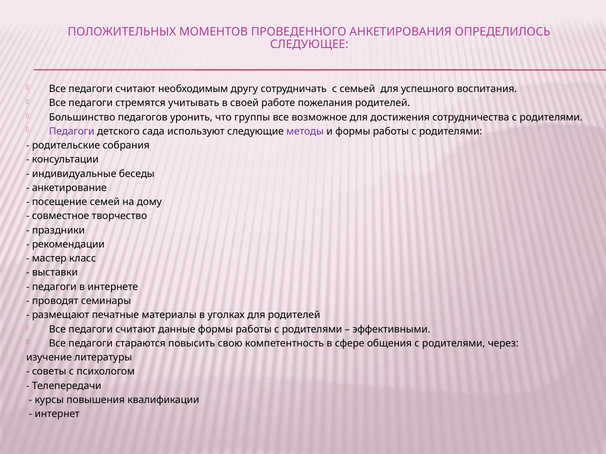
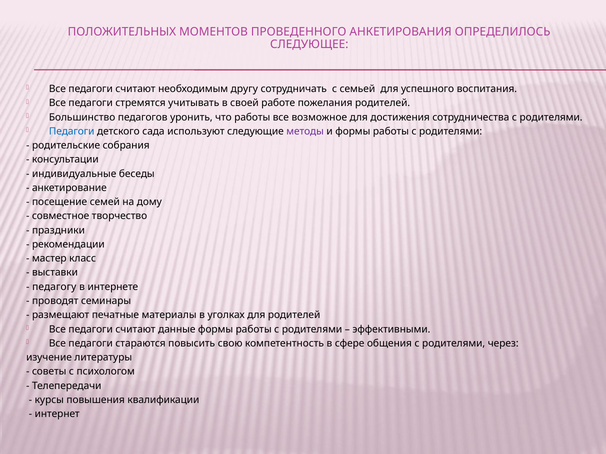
что группы: группы -> работы
Педагоги at (72, 131) colour: purple -> blue
педагоги at (54, 287): педагоги -> педагогу
